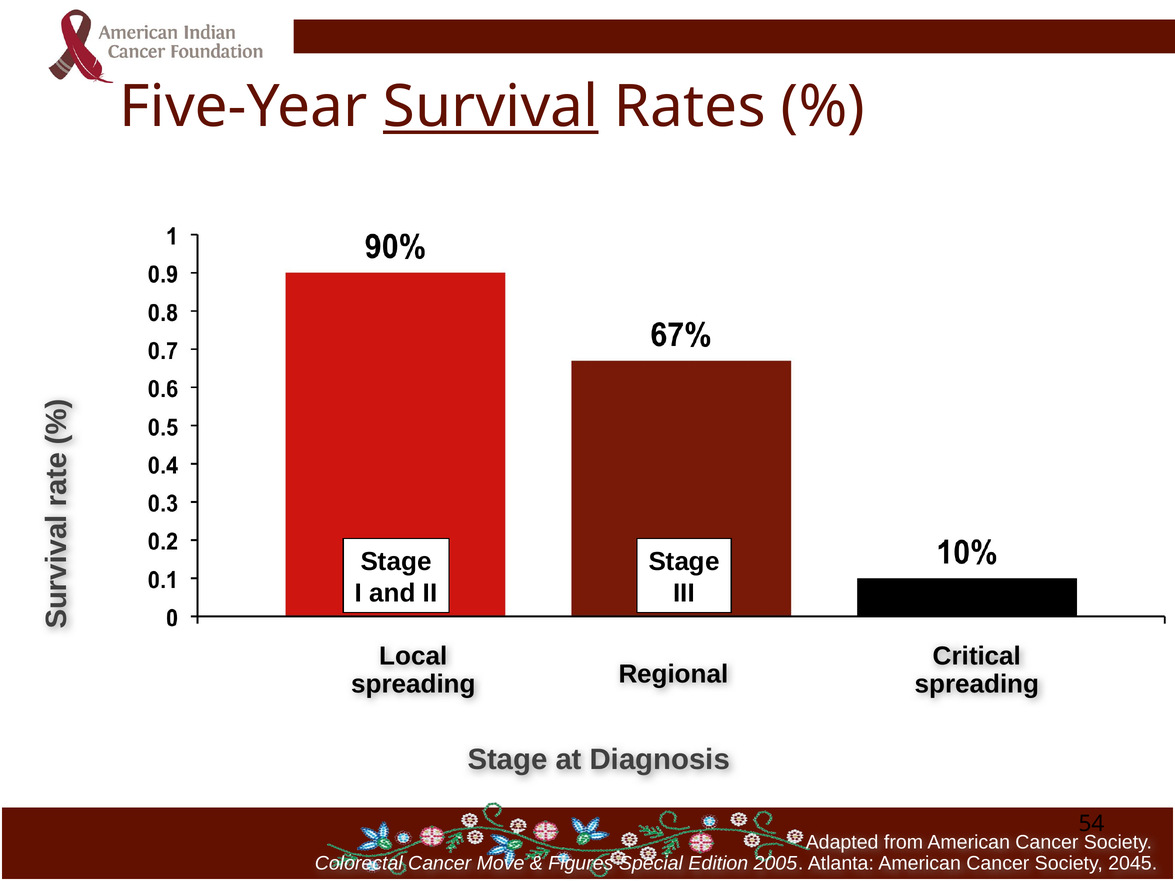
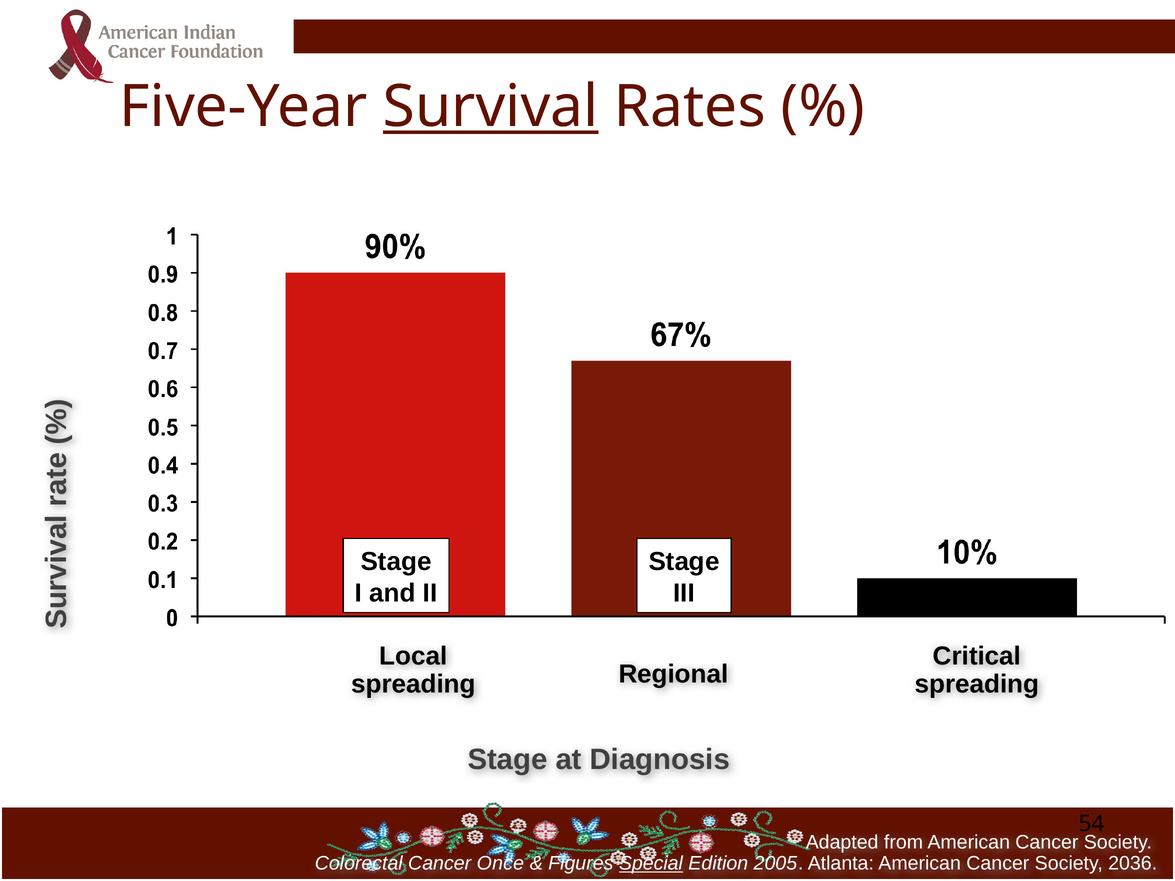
Move: Move -> Once
Special underline: none -> present
2045: 2045 -> 2036
